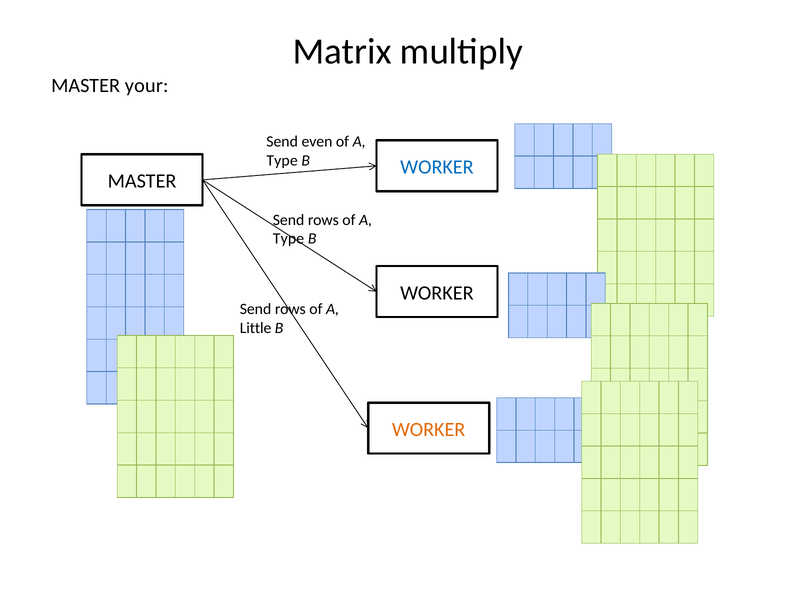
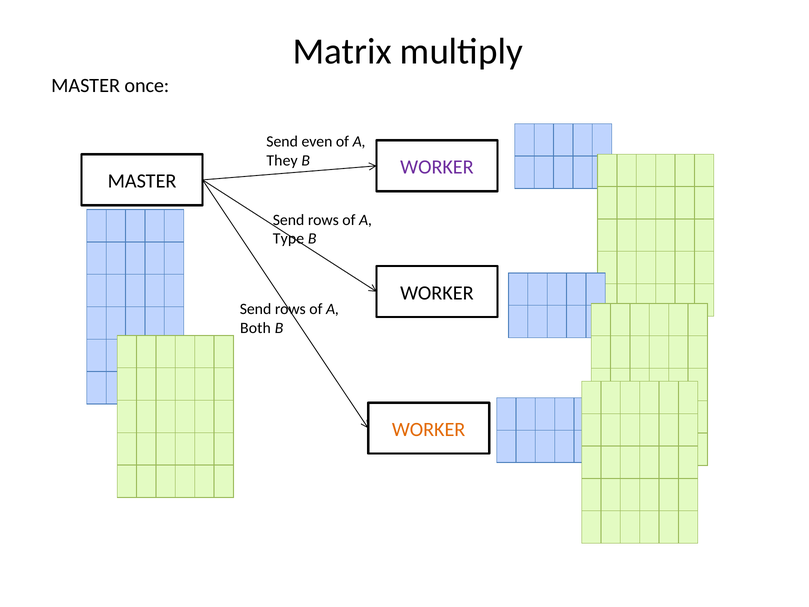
your: your -> once
Type at (282, 160): Type -> They
WORKER at (437, 167) colour: blue -> purple
Little: Little -> Both
